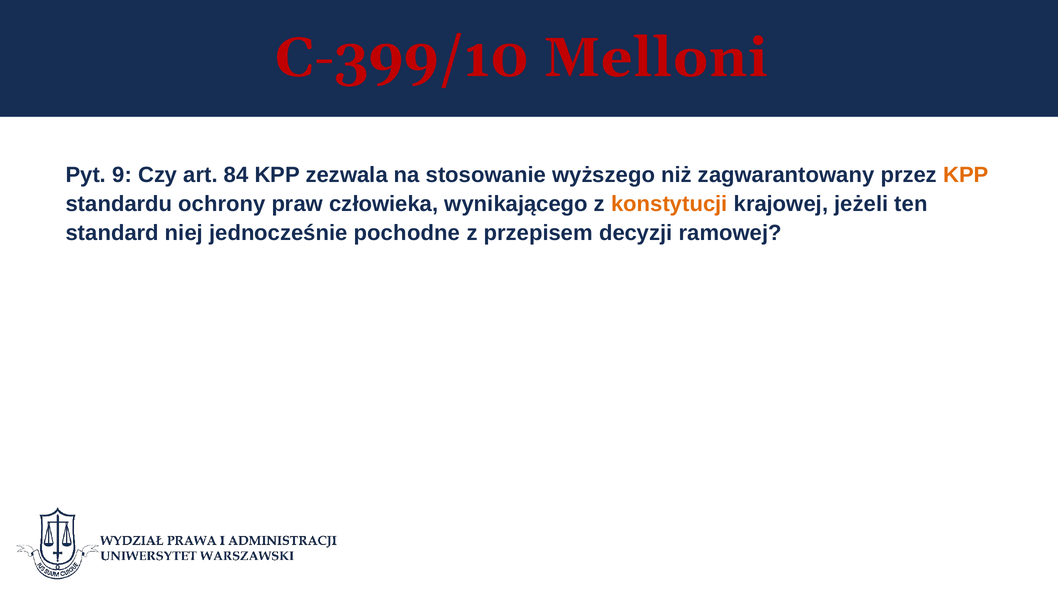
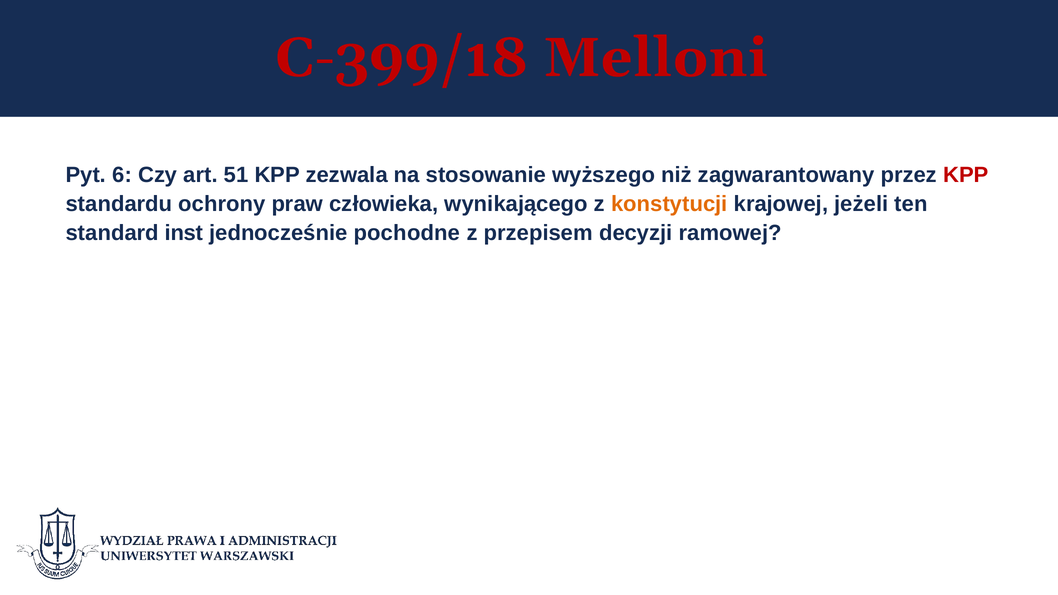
C-399/10: C-399/10 -> C-399/18
9: 9 -> 6
84: 84 -> 51
KPP at (966, 175) colour: orange -> red
niej: niej -> inst
